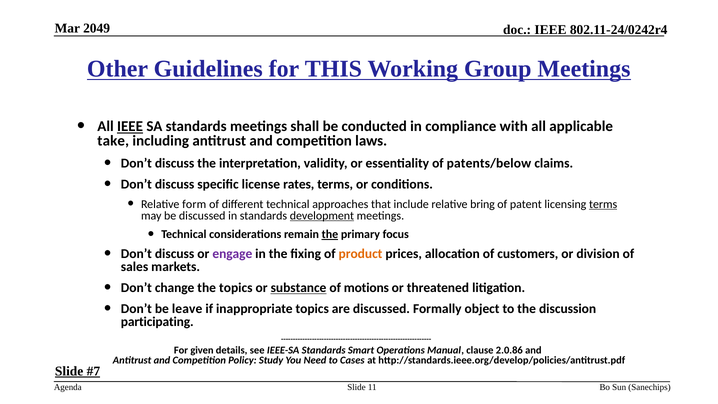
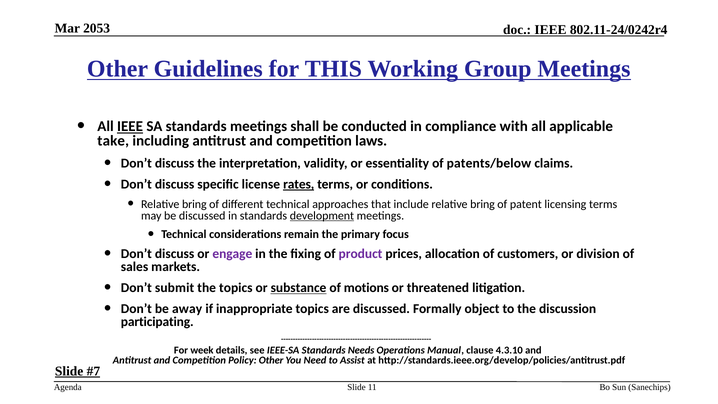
2049: 2049 -> 2053
rates underline: none -> present
form at (194, 204): form -> bring
terms at (603, 204) underline: present -> none
the at (330, 234) underline: present -> none
product colour: orange -> purple
change: change -> submit
leave: leave -> away
given: given -> week
Smart: Smart -> Needs
2.0.86: 2.0.86 -> 4.3.10
Policy Study: Study -> Other
Cases: Cases -> Assist
